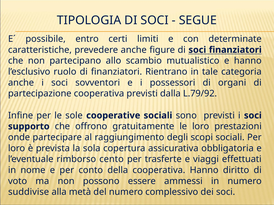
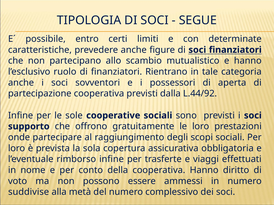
organi: organi -> aperta
L.79/92: L.79/92 -> L.44/92
rimborso cento: cento -> infine
